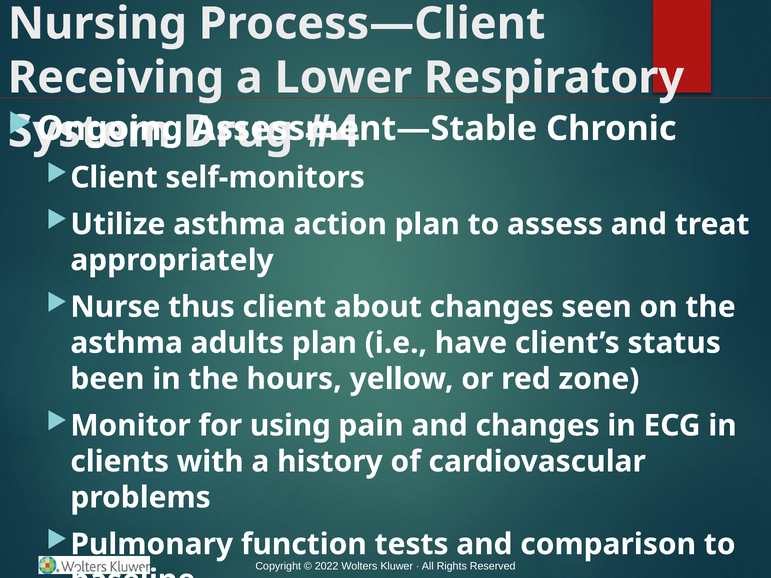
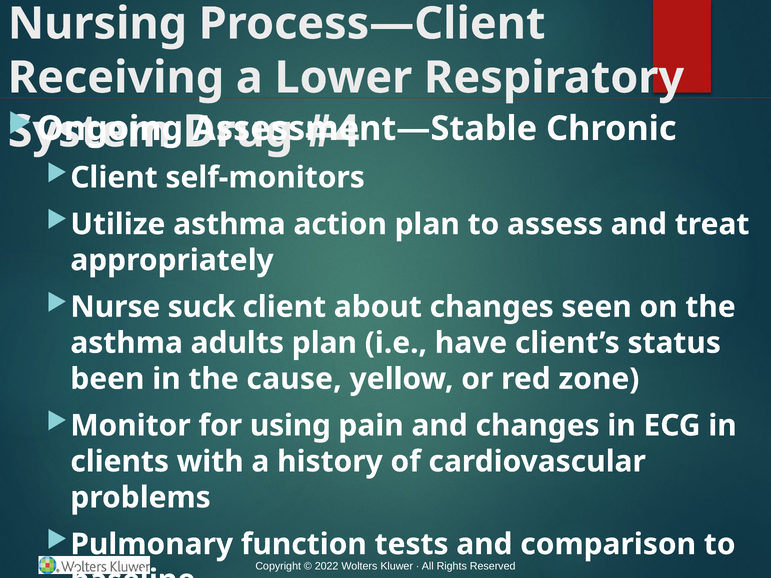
thus: thus -> suck
hours: hours -> cause
